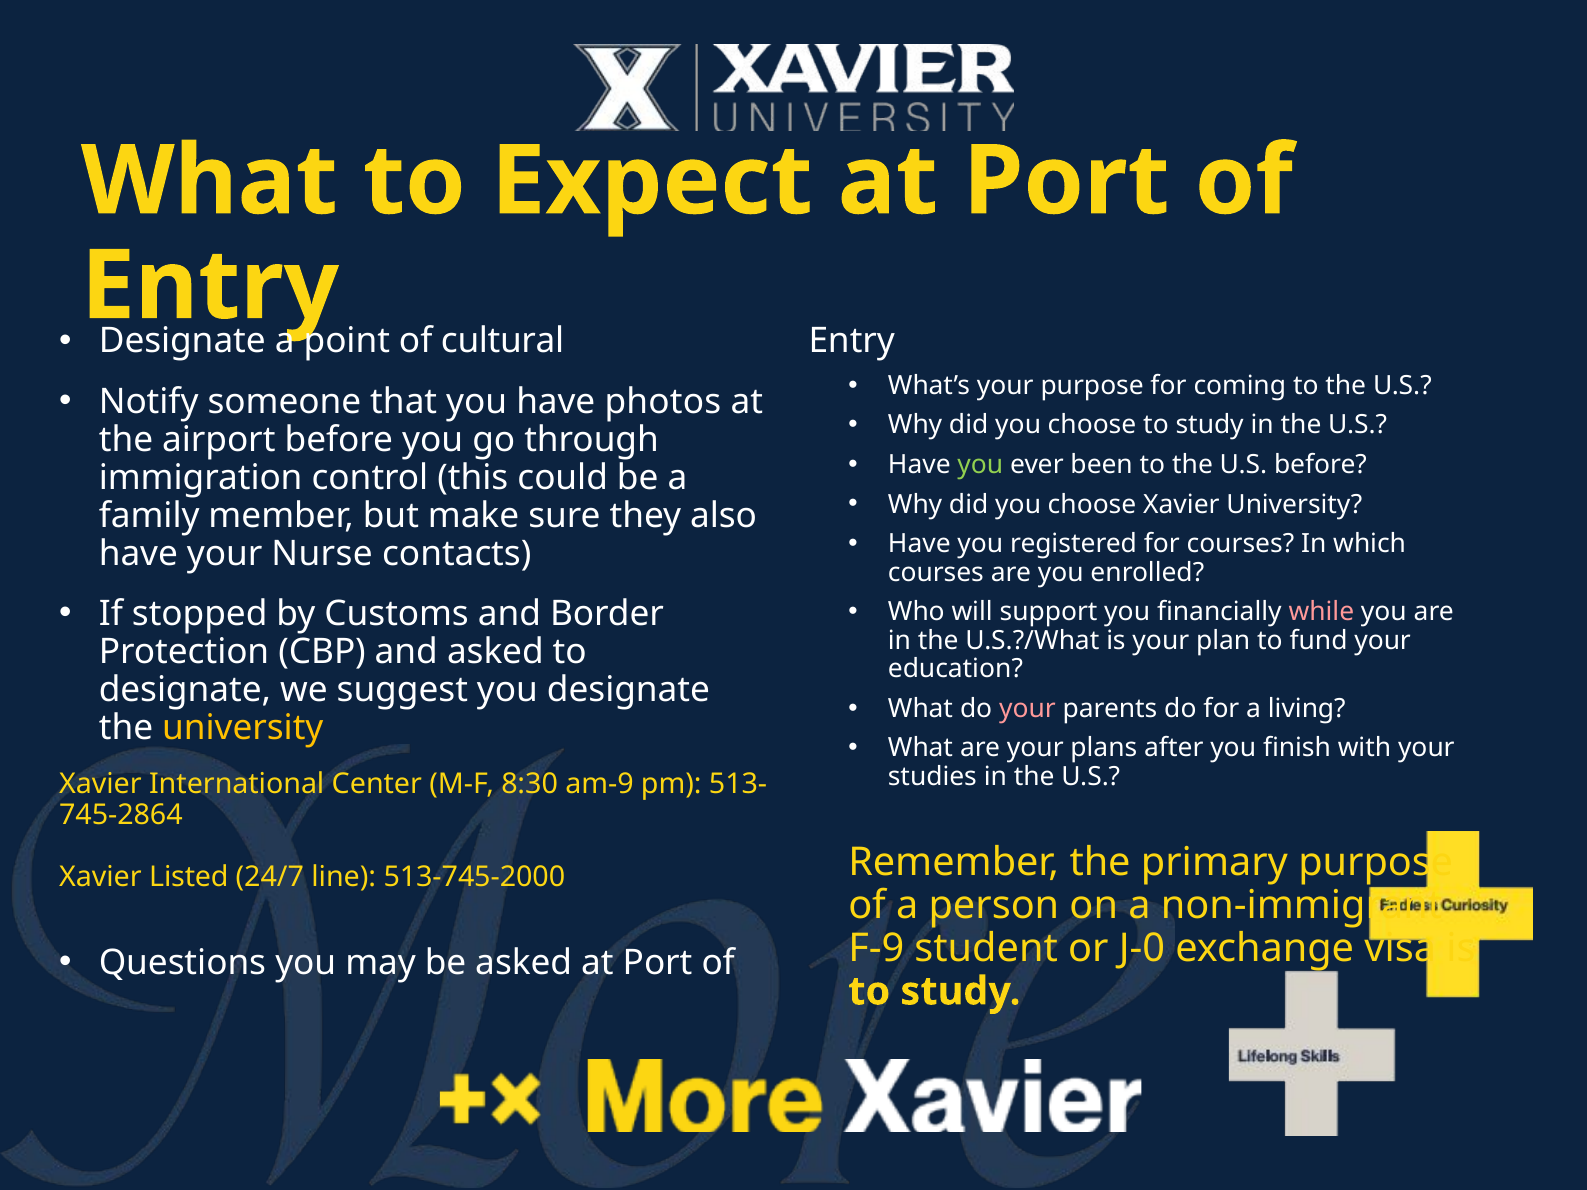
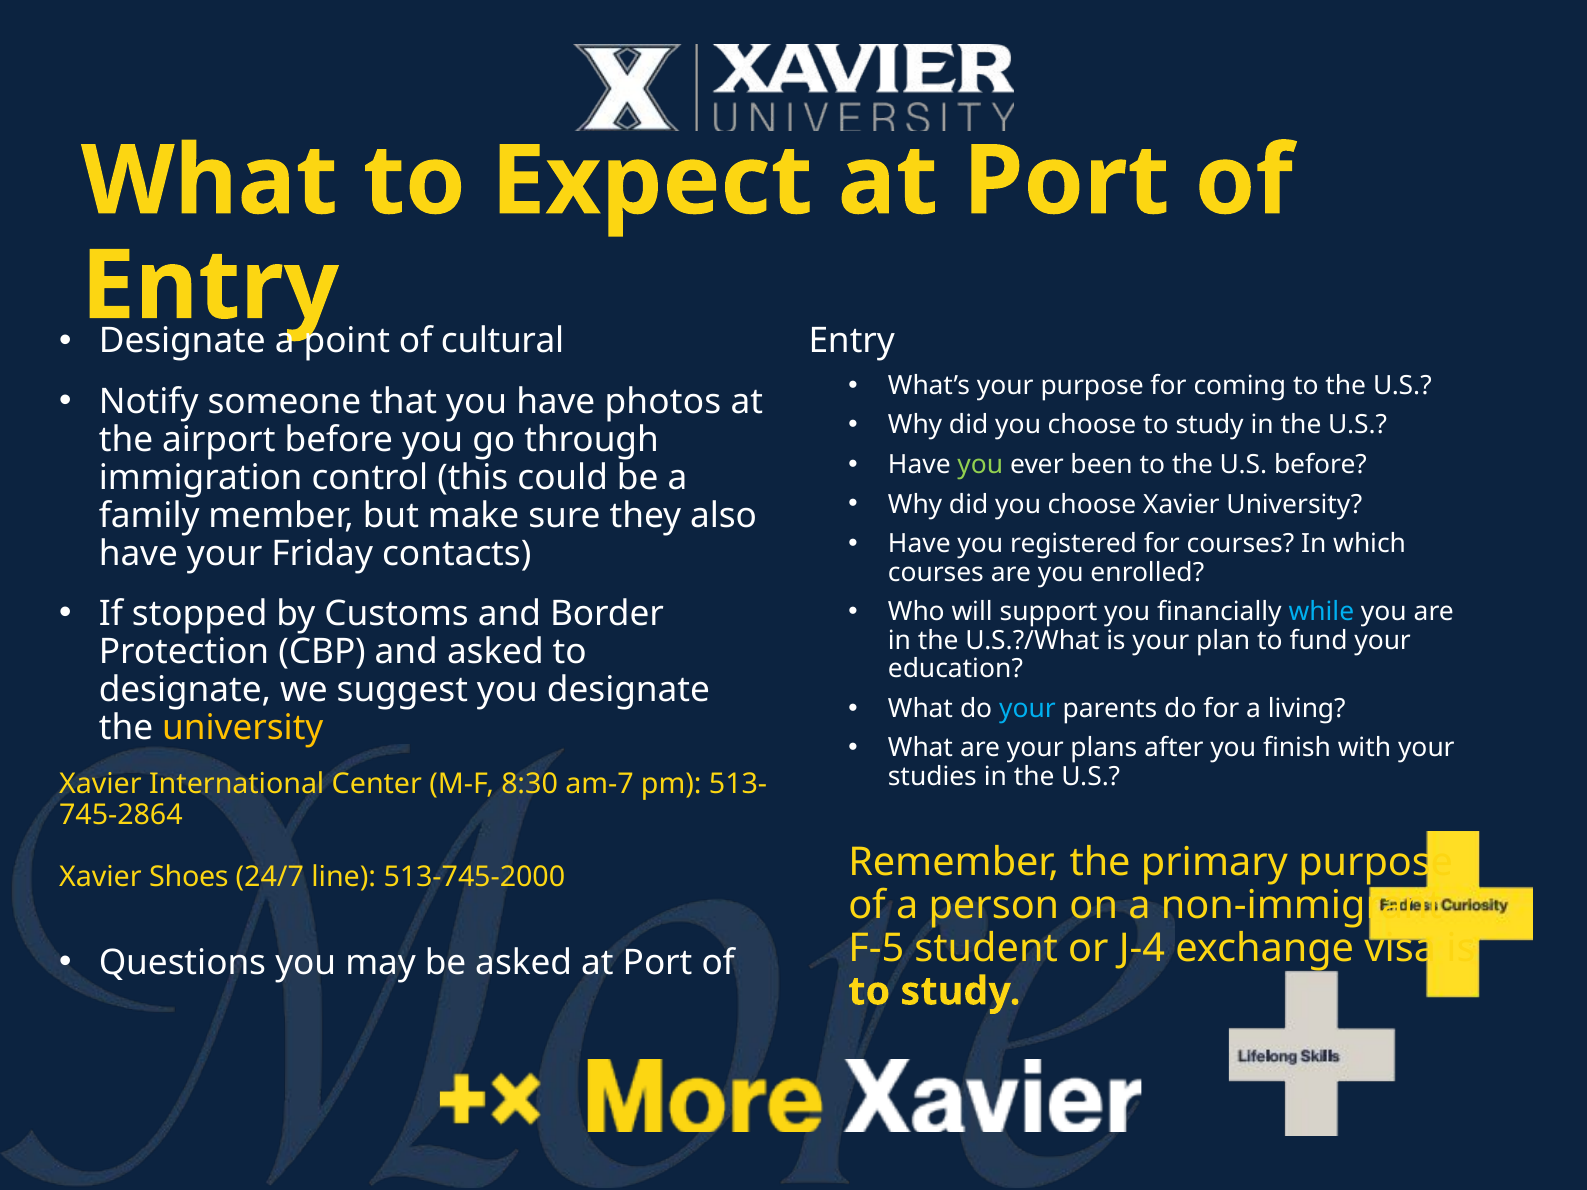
Nurse: Nurse -> Friday
while colour: pink -> light blue
your at (1027, 709) colour: pink -> light blue
am-9: am-9 -> am-7
Listed: Listed -> Shoes
F-9: F-9 -> F-5
J-0: J-0 -> J-4
